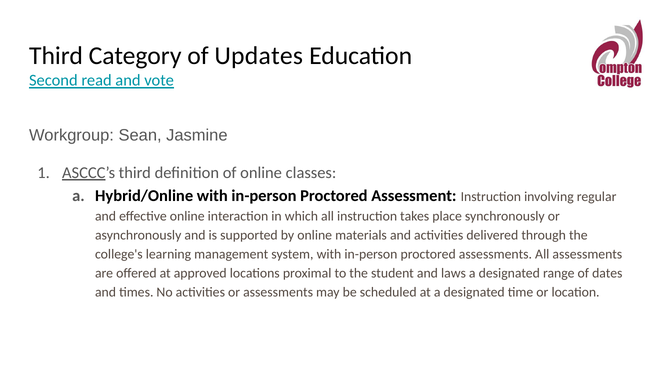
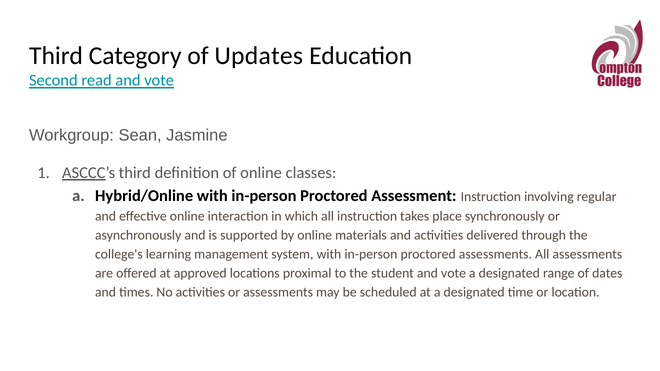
student and laws: laws -> vote
